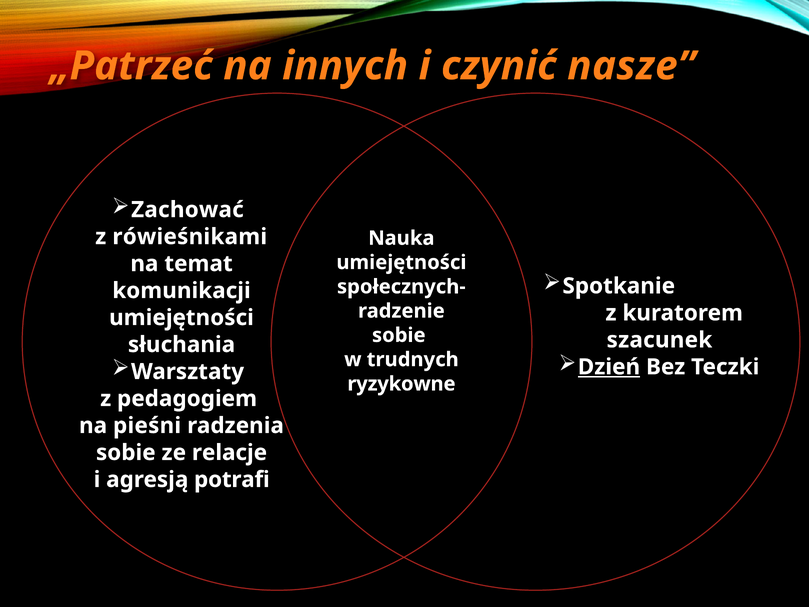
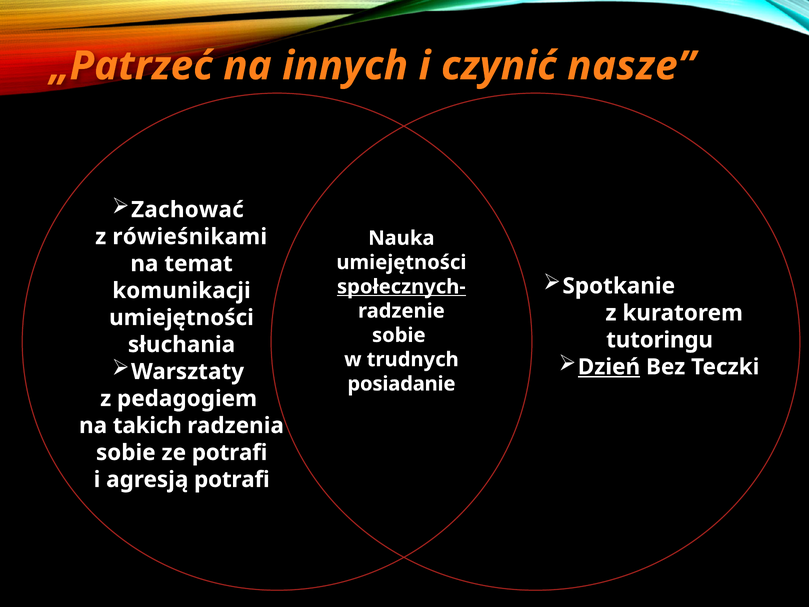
społecznych- underline: none -> present
szacunek: szacunek -> tutoringu
ryzykowne: ryzykowne -> posiadanie
pieśni: pieśni -> takich
ze relacje: relacje -> potrafi
